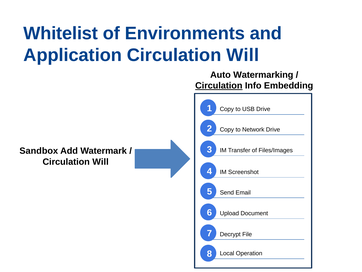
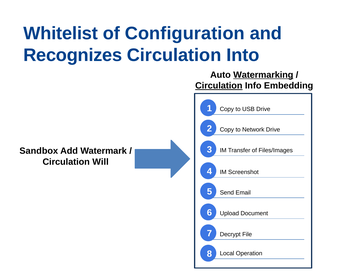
Environments: Environments -> Configuration
Application: Application -> Recognizes
Will at (243, 55): Will -> Into
Watermarking underline: none -> present
